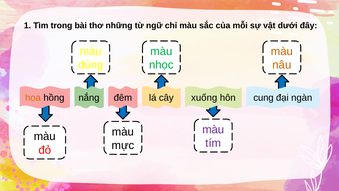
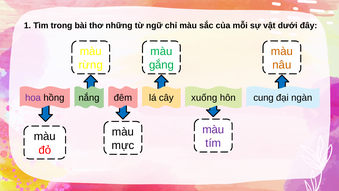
dùng: dùng -> rừng
nhọc: nhọc -> gắng
hoa colour: orange -> purple
